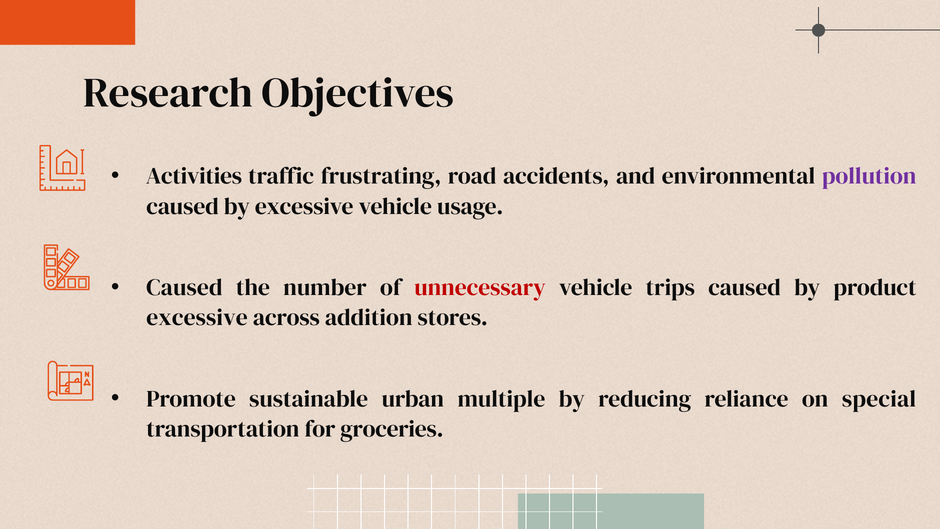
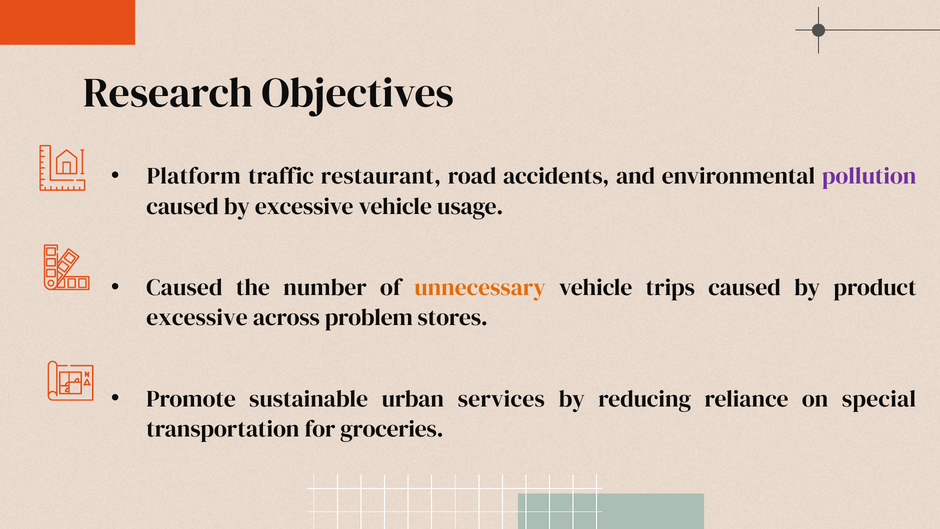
Activities: Activities -> Platform
frustrating: frustrating -> restaurant
unnecessary colour: red -> orange
addition: addition -> problem
multiple: multiple -> services
